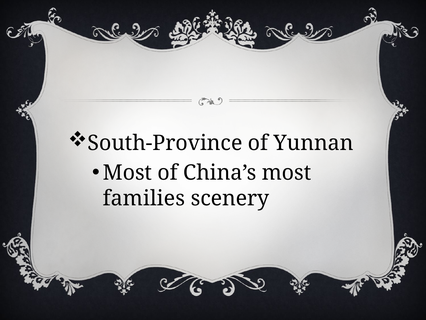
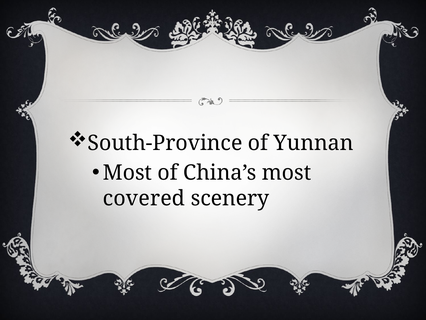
families: families -> covered
